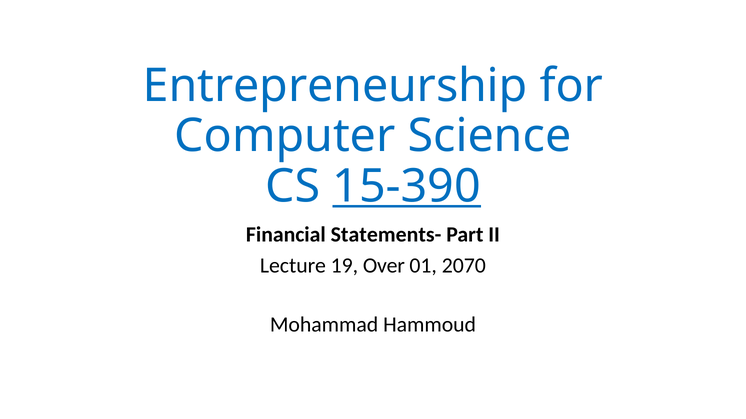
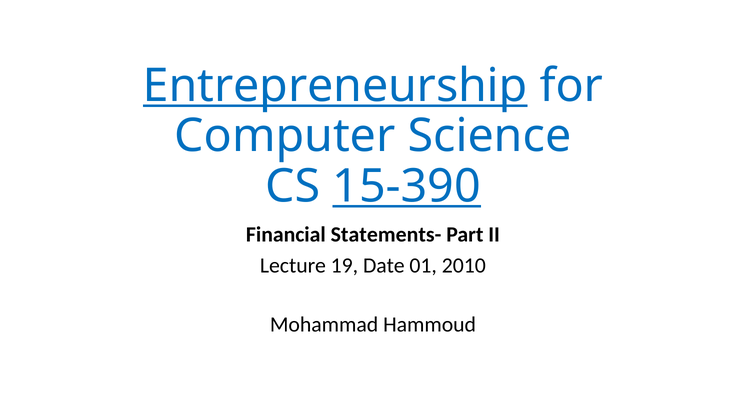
Entrepreneurship underline: none -> present
Over: Over -> Date
2070: 2070 -> 2010
